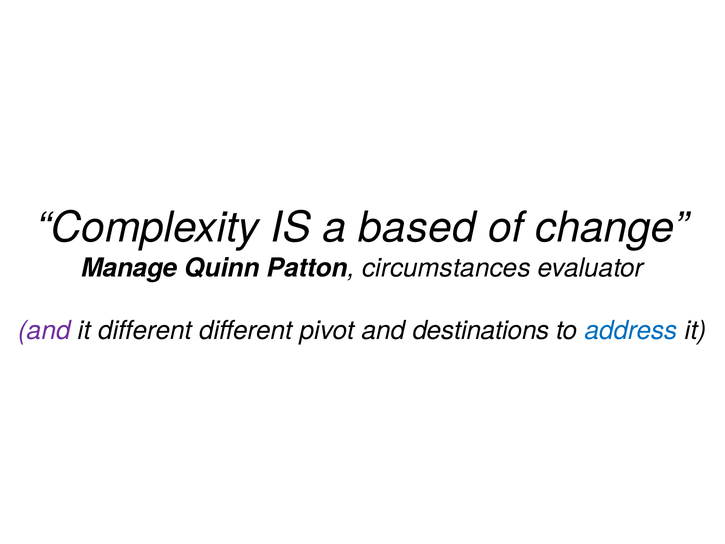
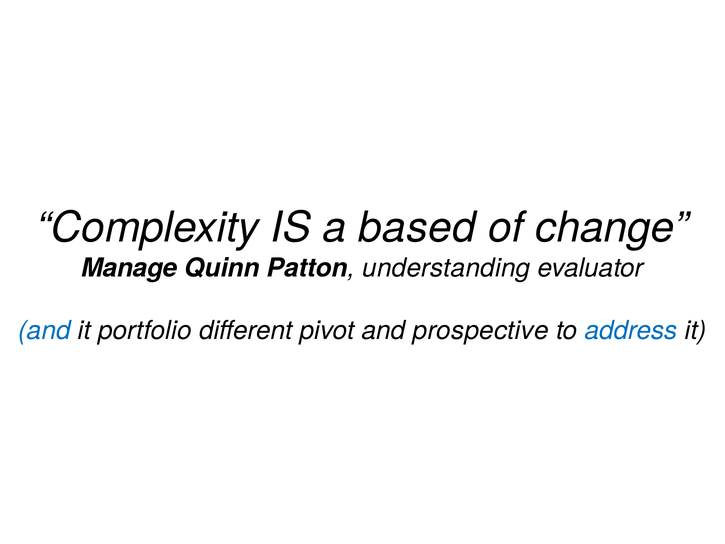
circumstances: circumstances -> understanding
and at (44, 331) colour: purple -> blue
it different: different -> portfolio
destinations: destinations -> prospective
